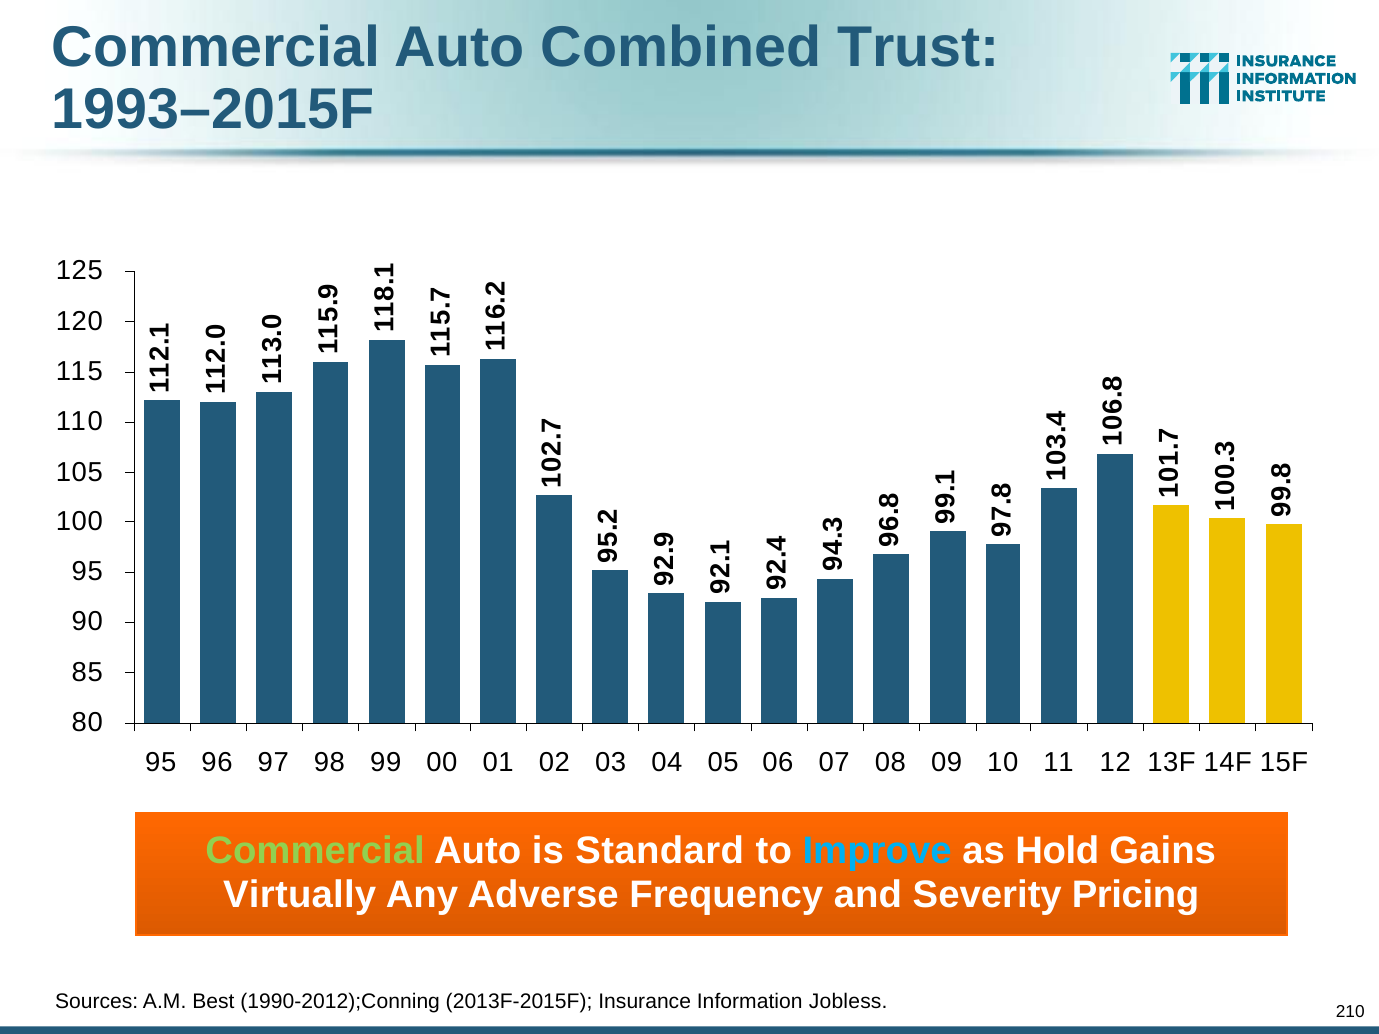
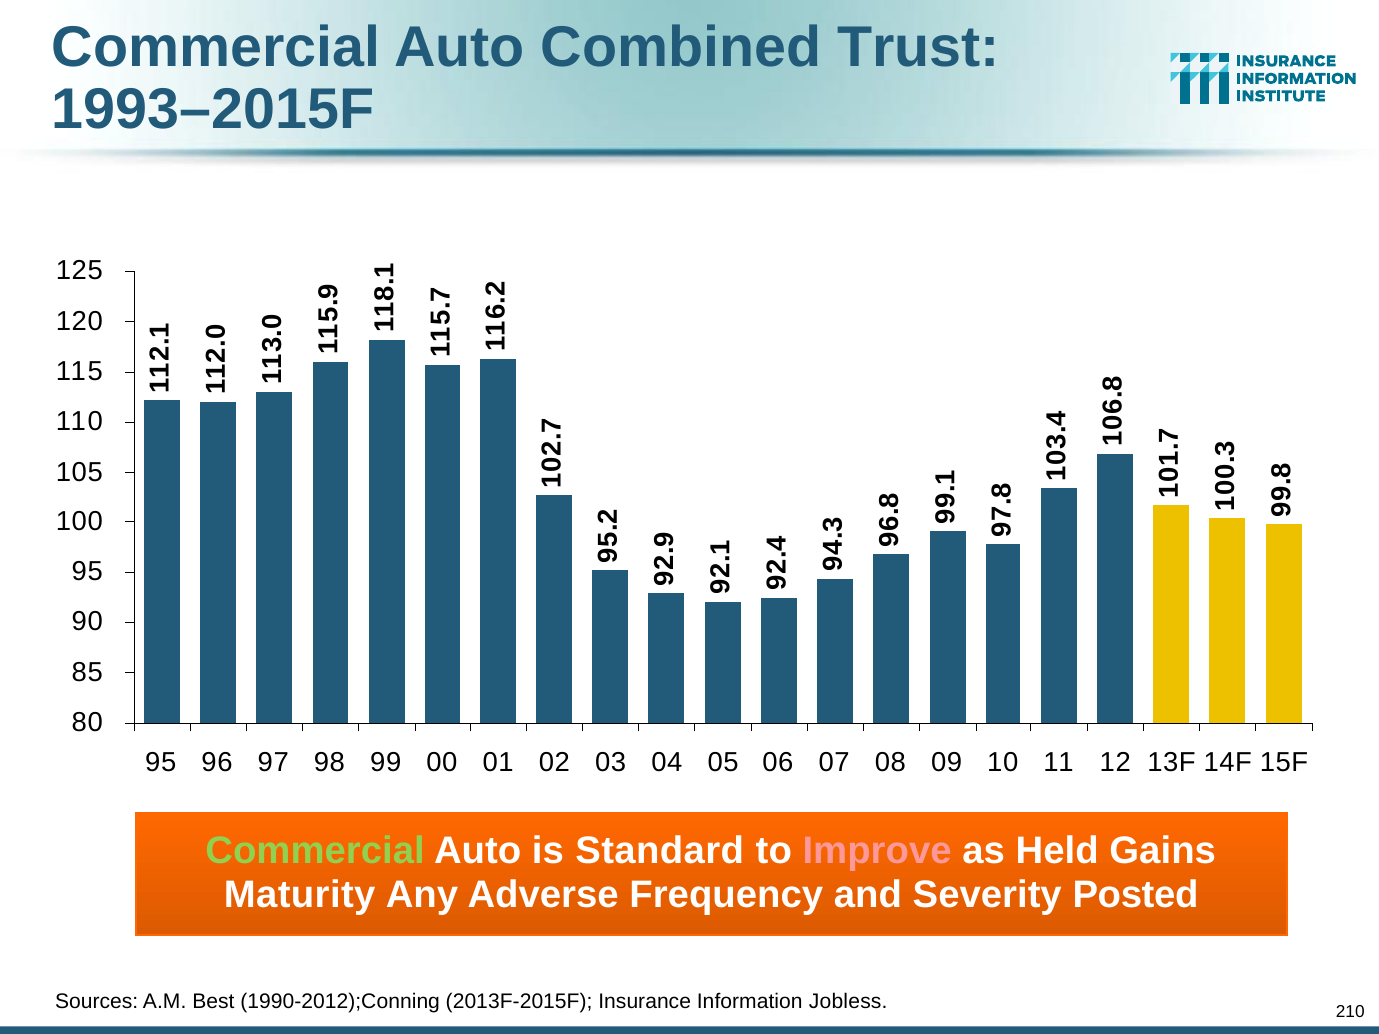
Improve colour: light blue -> pink
Hold: Hold -> Held
Virtually: Virtually -> Maturity
Pricing: Pricing -> Posted
